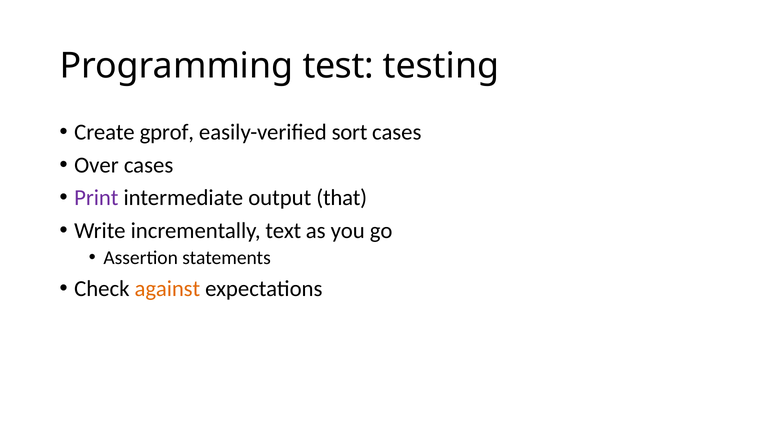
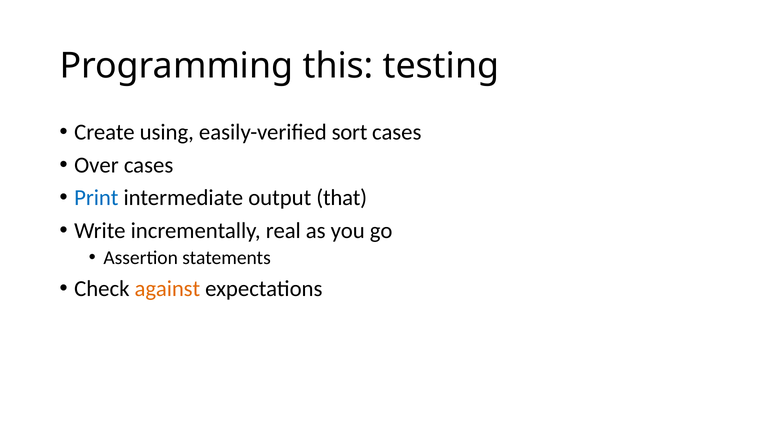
test: test -> this
gprof: gprof -> using
Print colour: purple -> blue
text: text -> real
